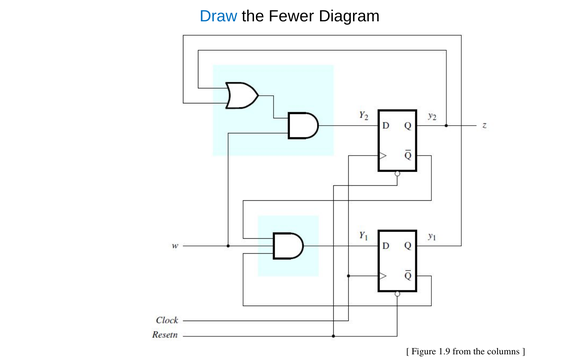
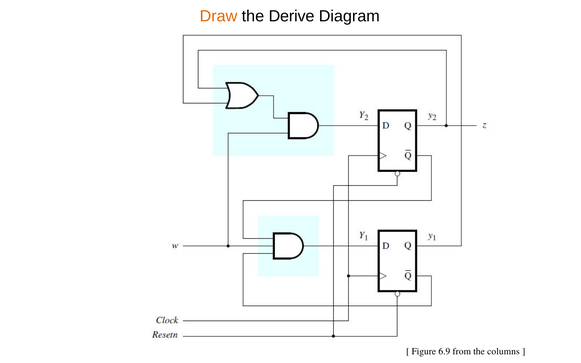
Draw colour: blue -> orange
Fewer: Fewer -> Derive
1.9: 1.9 -> 6.9
